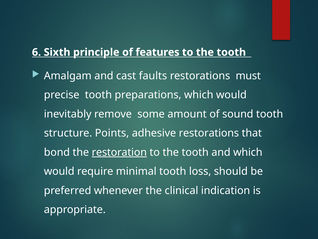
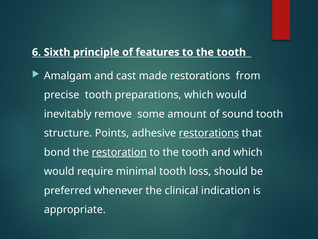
faults: faults -> made
must: must -> from
restorations at (209, 133) underline: none -> present
